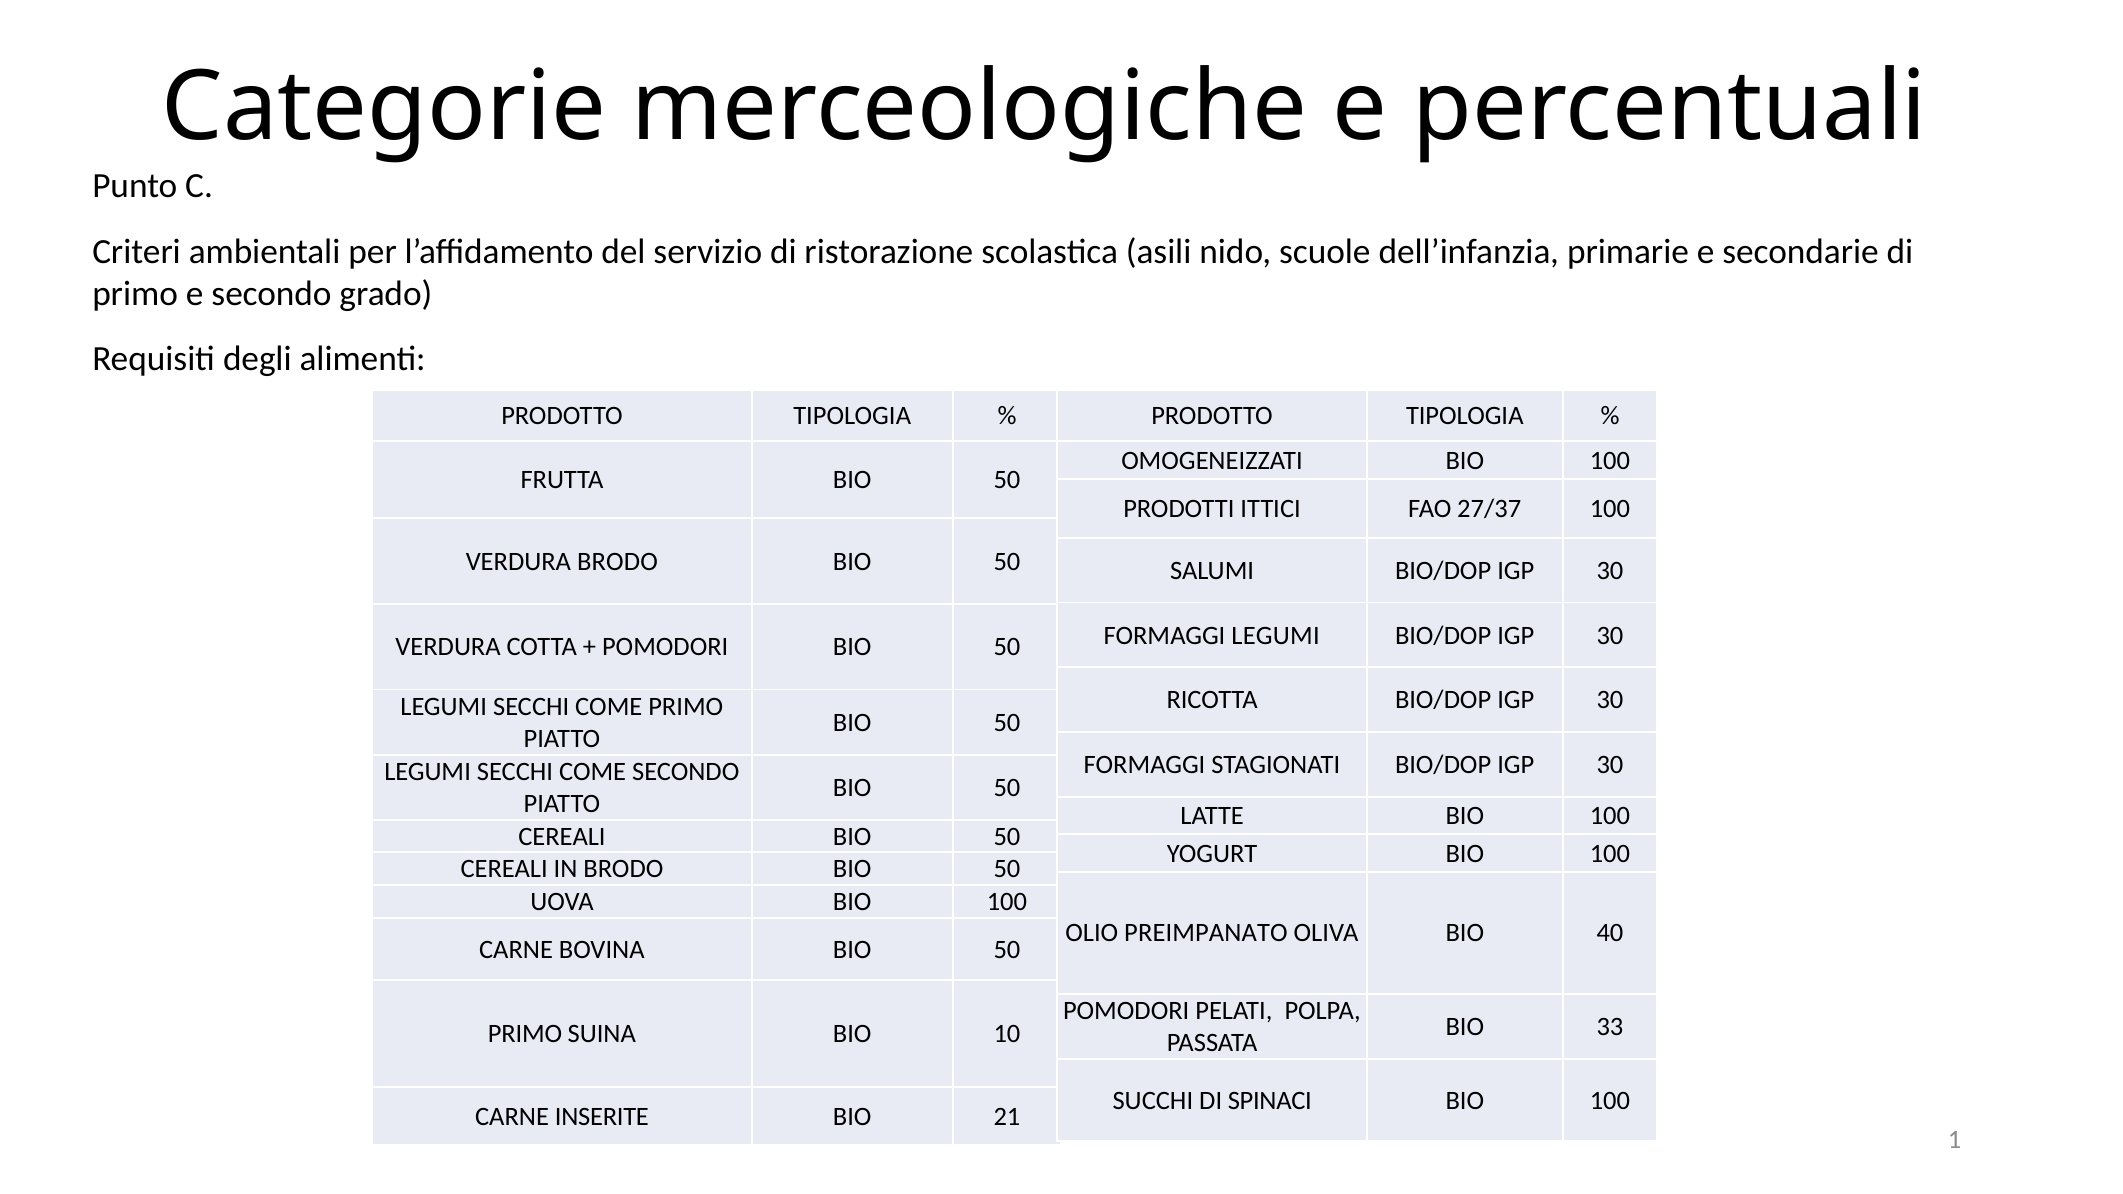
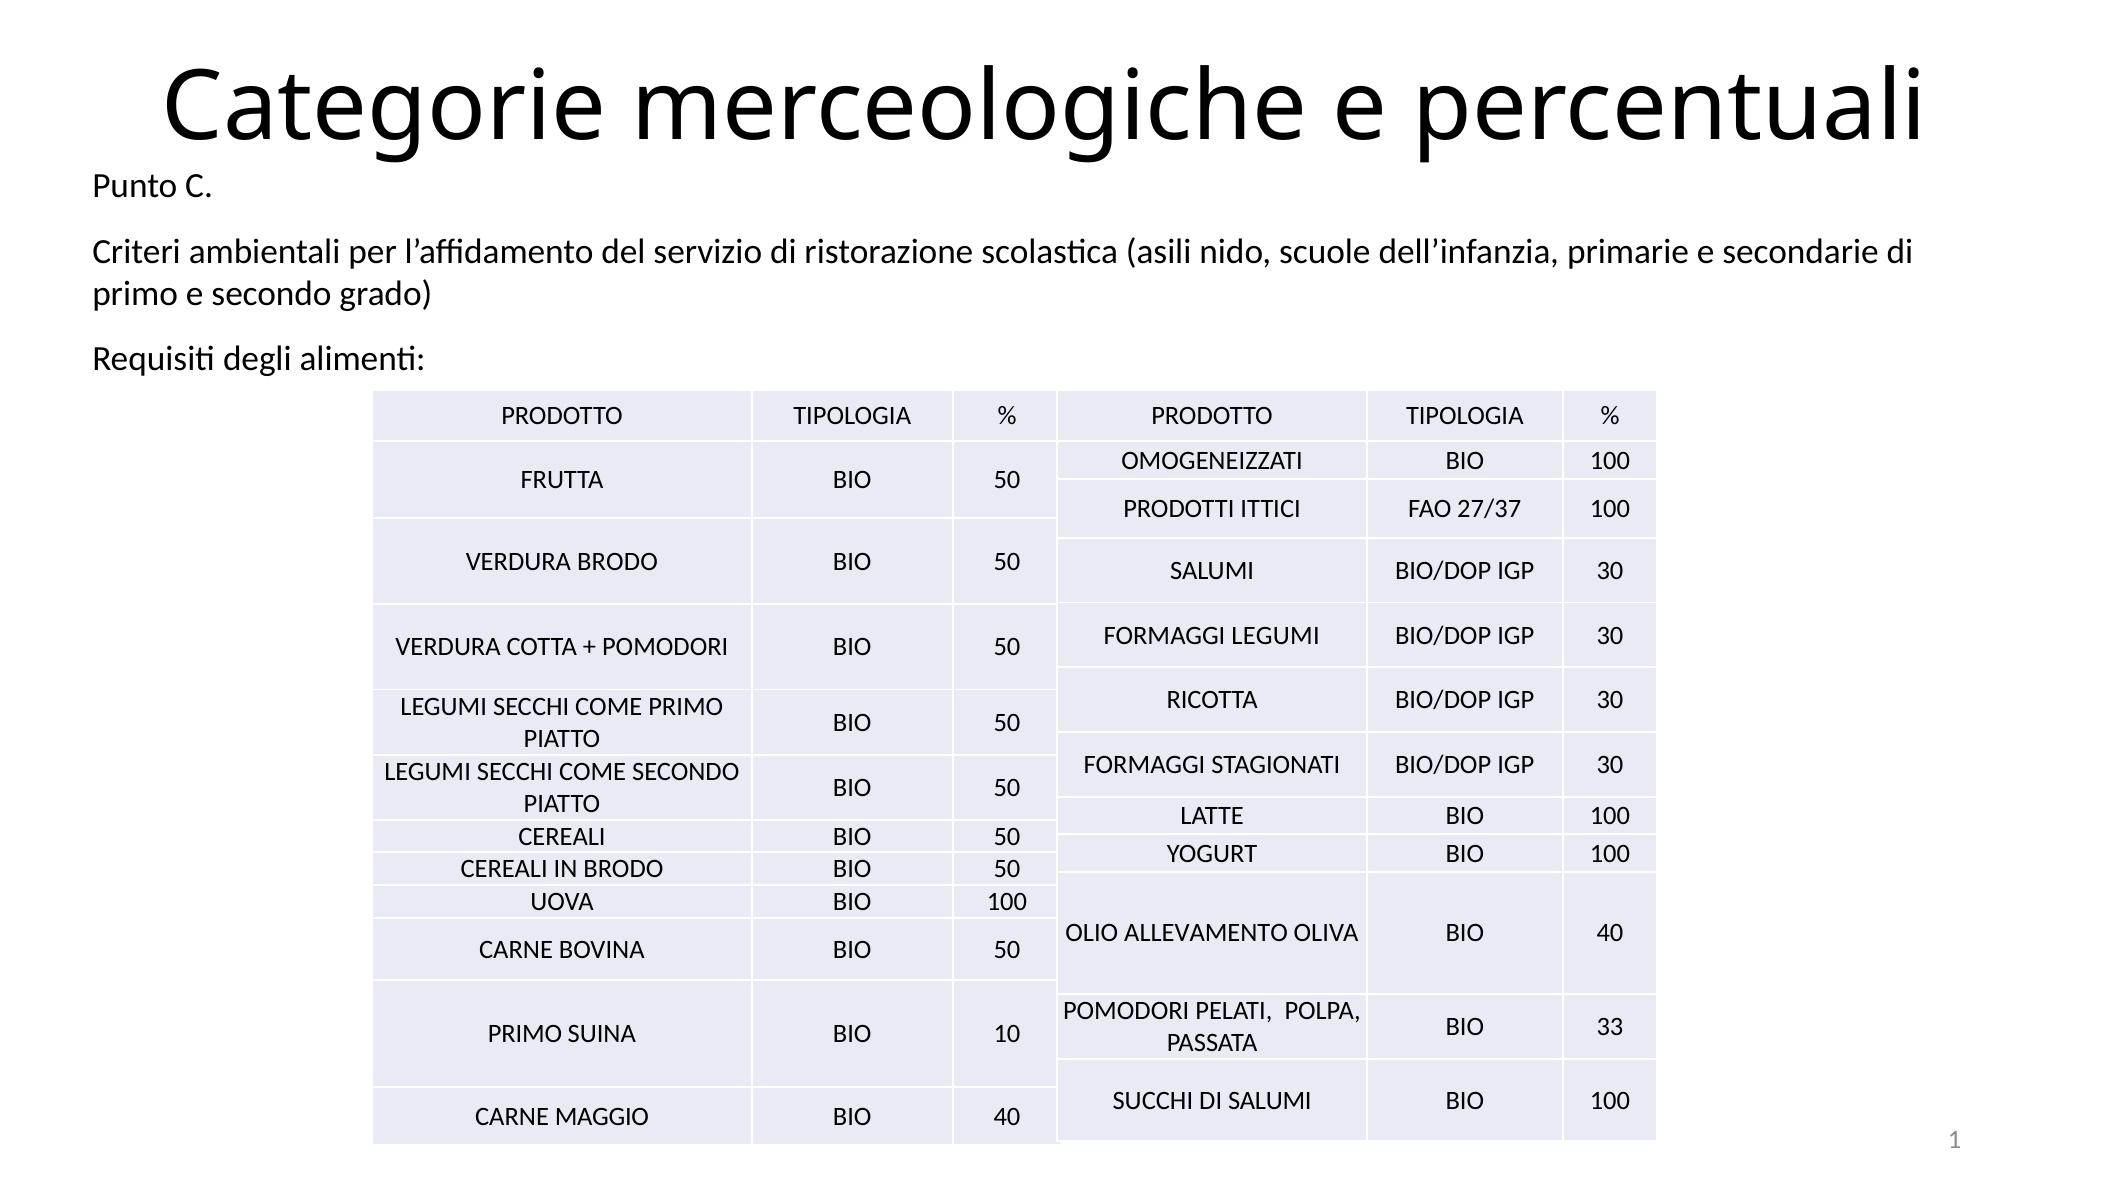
PREIMPANATO: PREIMPANATO -> ALLEVAMENTO
DI SPINACI: SPINACI -> SALUMI
INSERITE: INSERITE -> MAGGIO
21 at (1007, 1117): 21 -> 40
